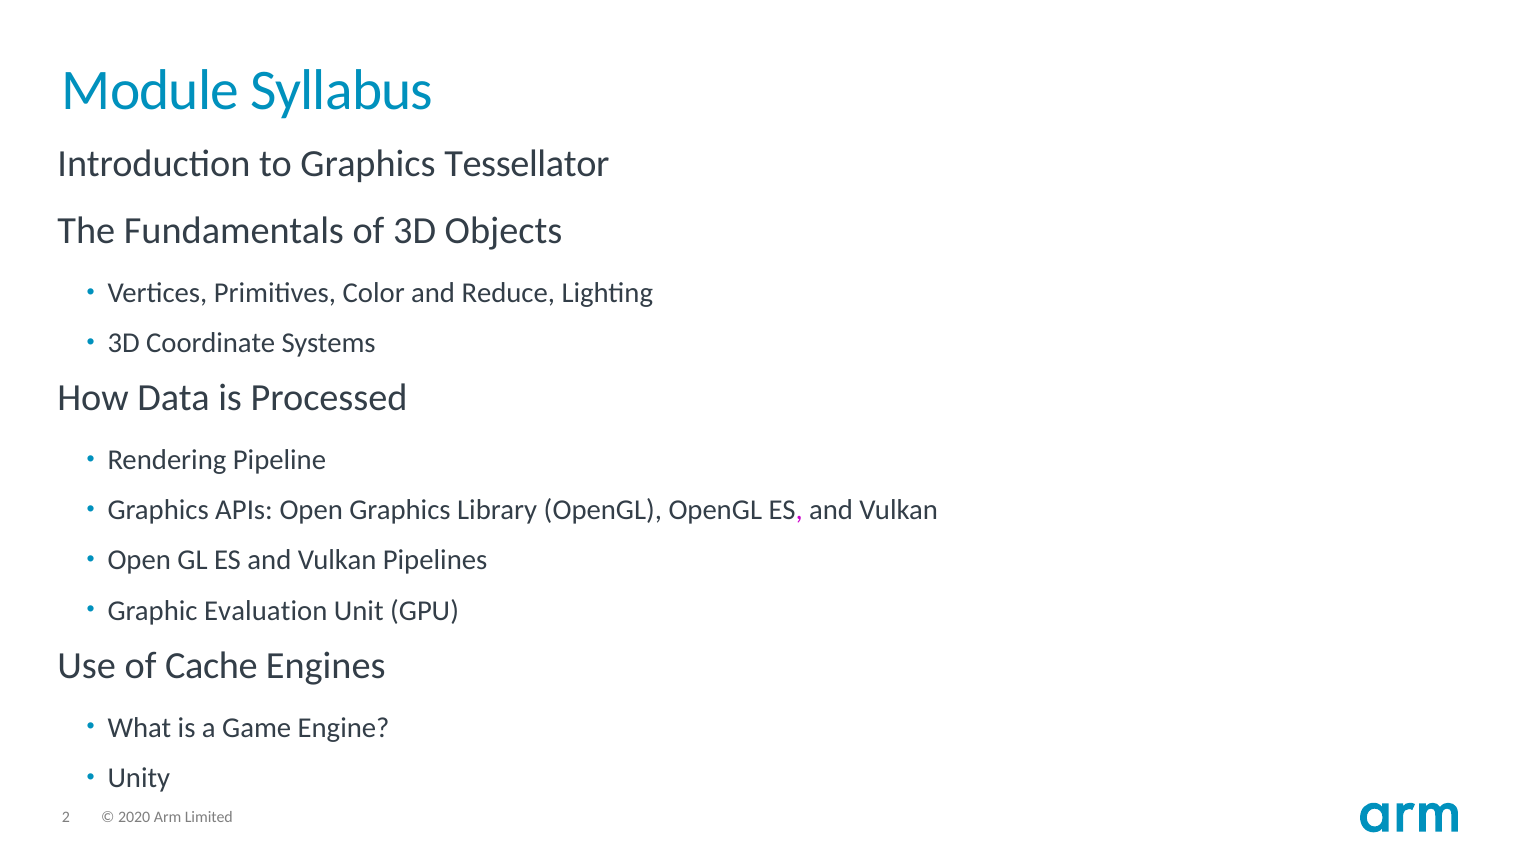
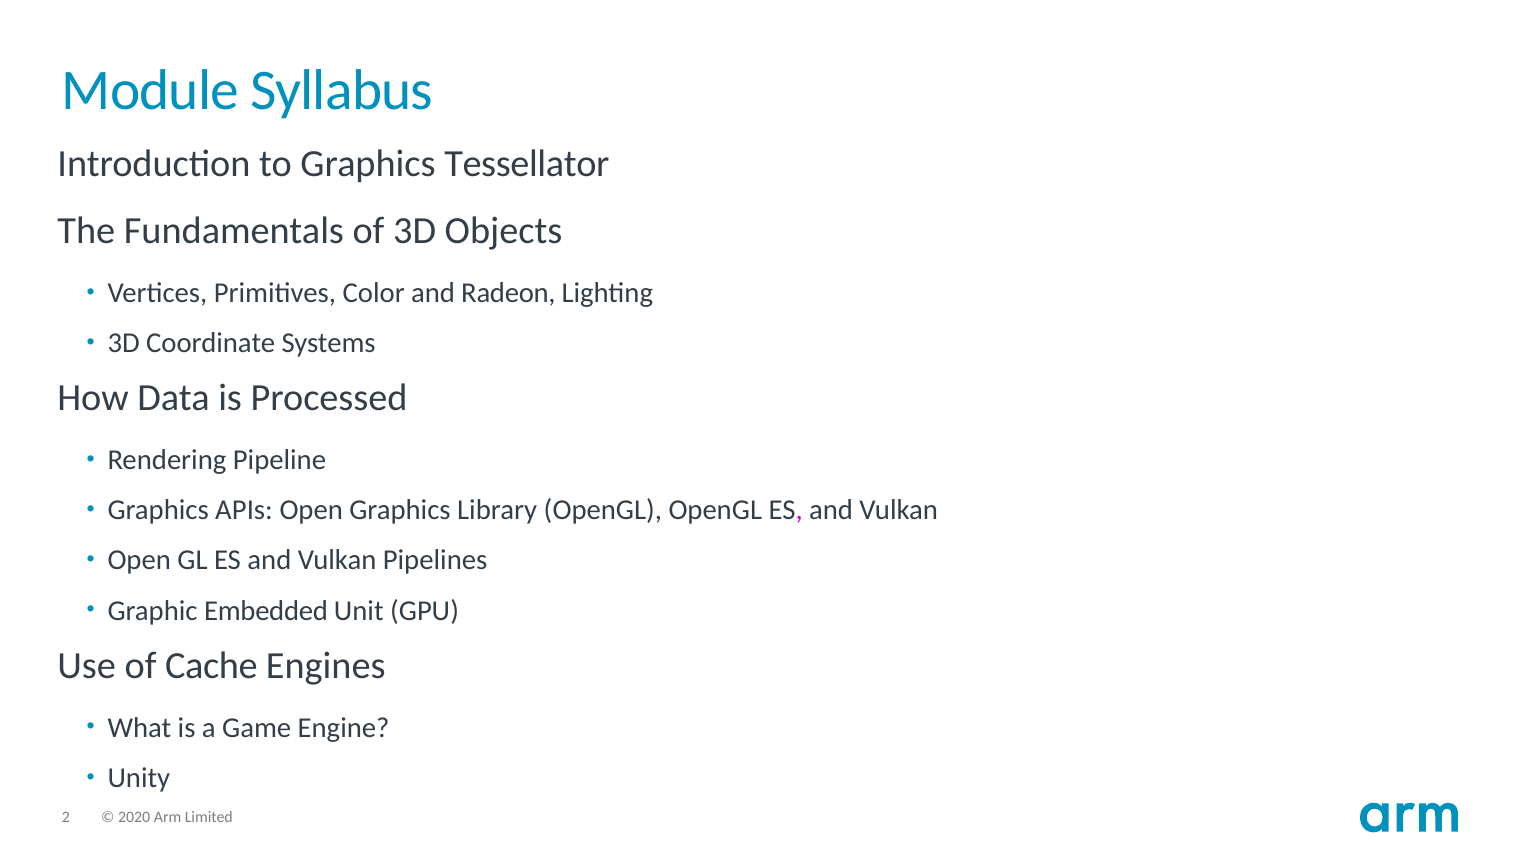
Reduce: Reduce -> Radeon
Evaluation: Evaluation -> Embedded
